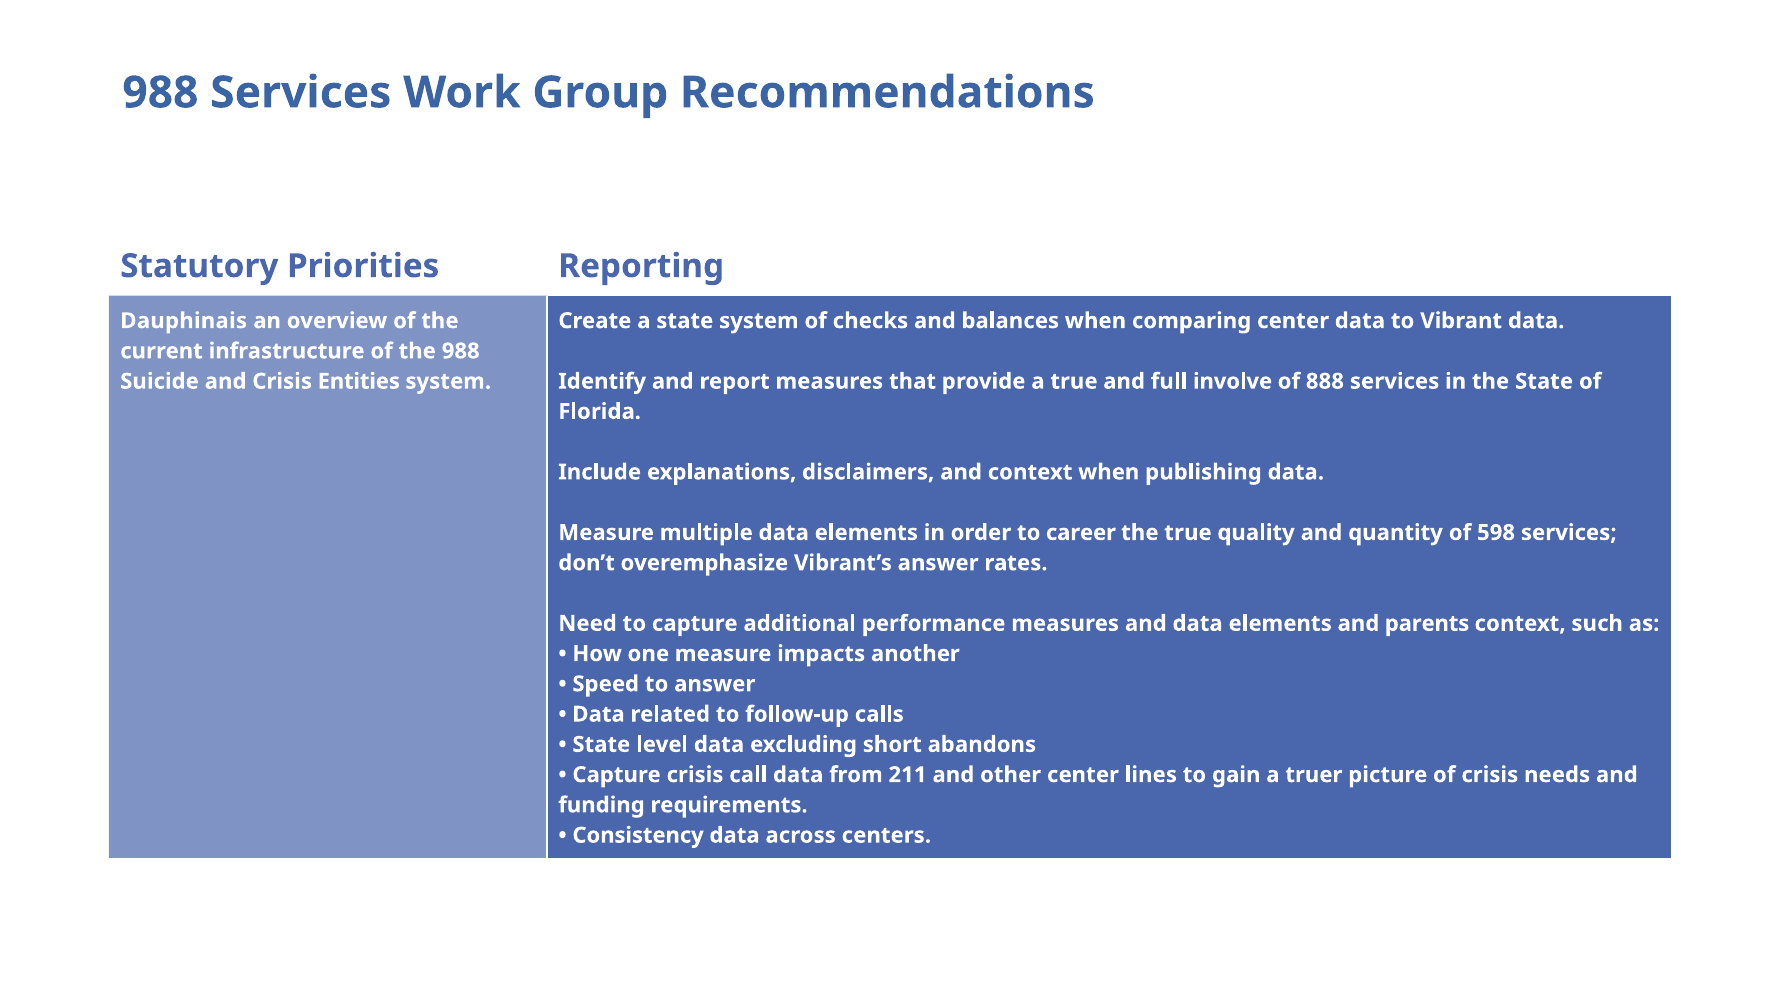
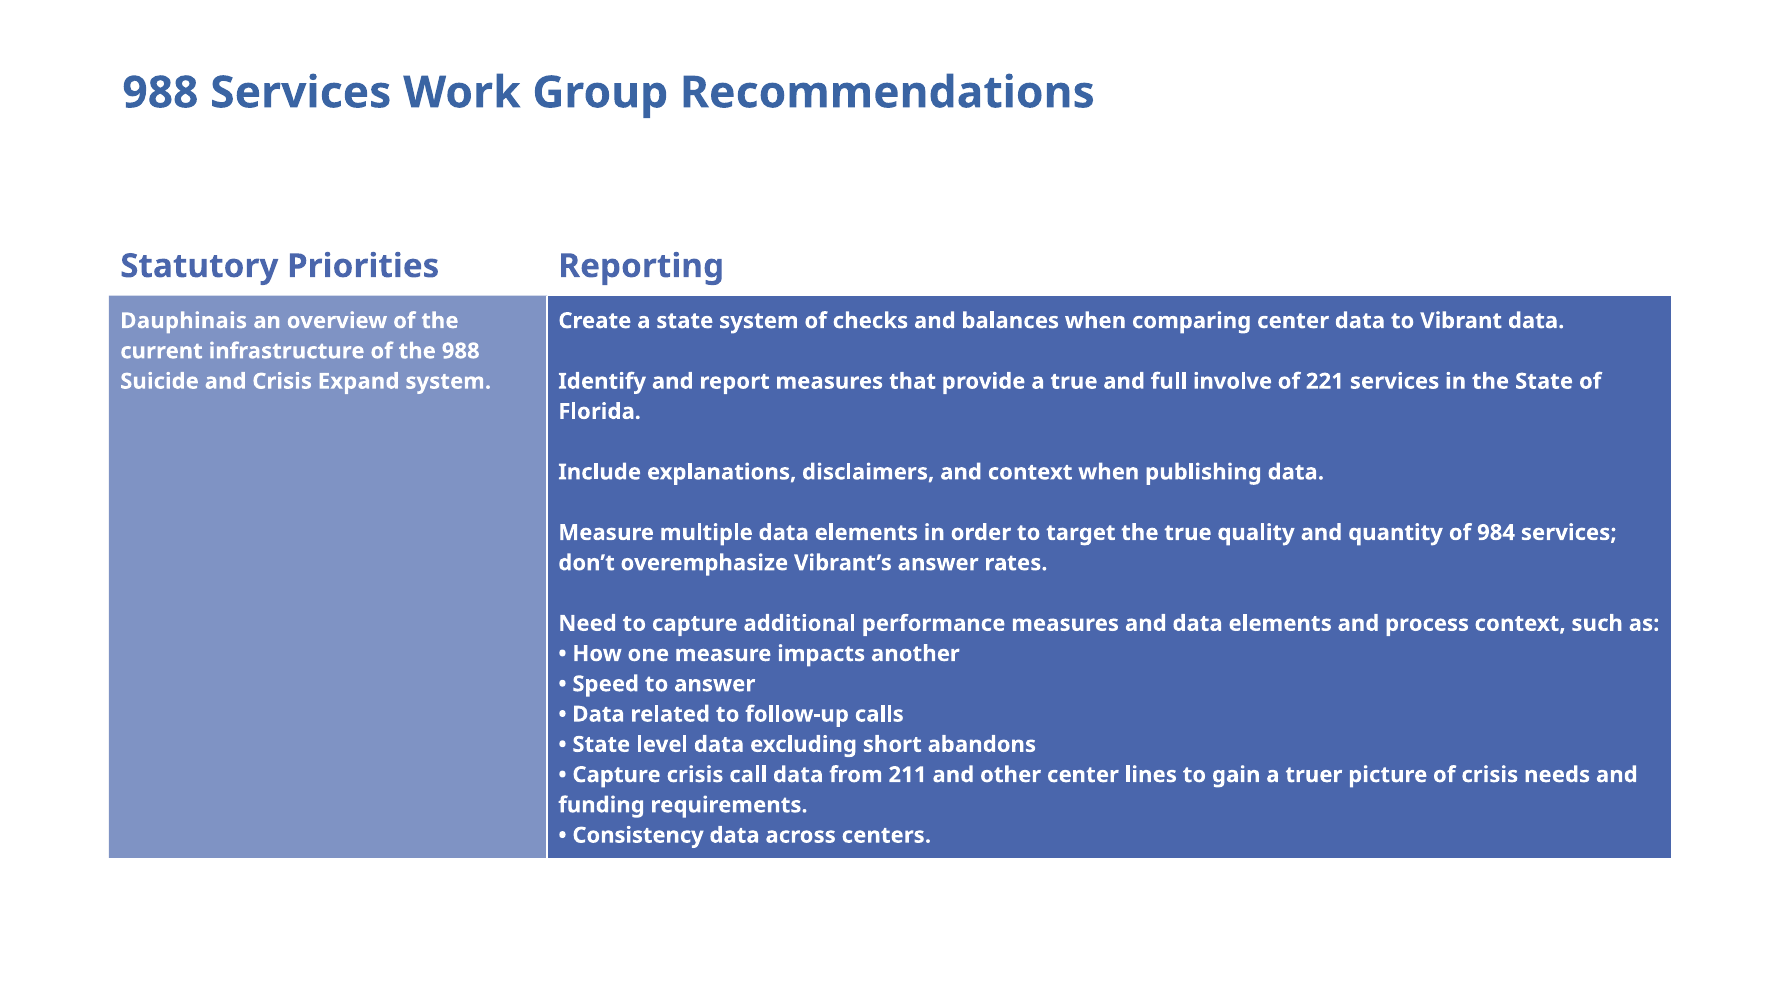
Entities: Entities -> Expand
888: 888 -> 221
career: career -> target
598: 598 -> 984
parents: parents -> process
